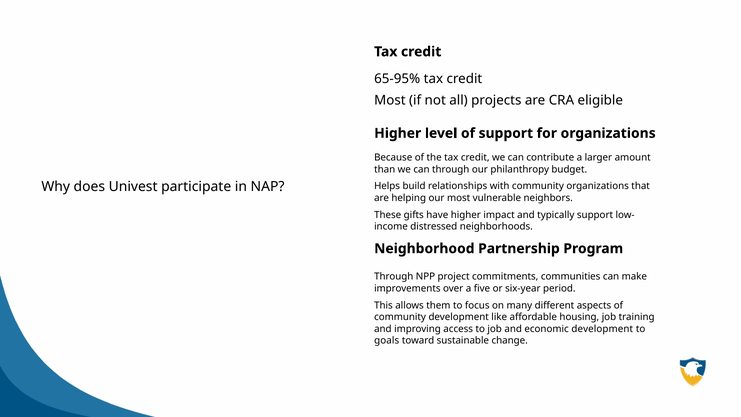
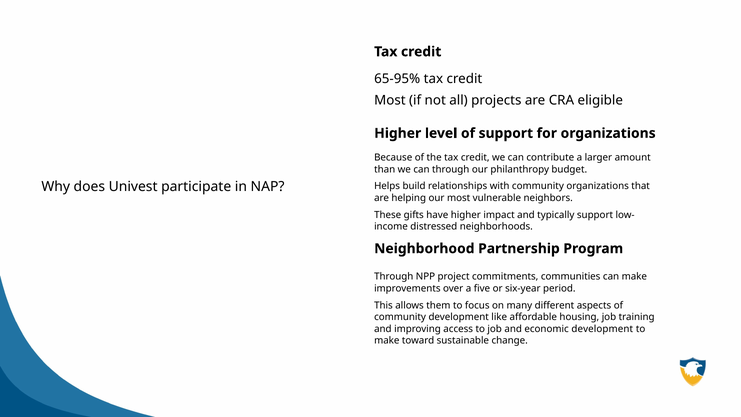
goals at (387, 340): goals -> make
